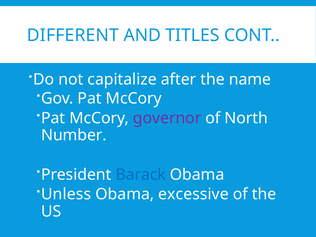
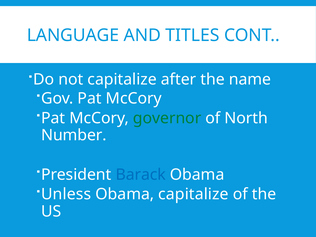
DIFFERENT: DIFFERENT -> LANGUAGE
governor colour: purple -> green
Obama excessive: excessive -> capitalize
